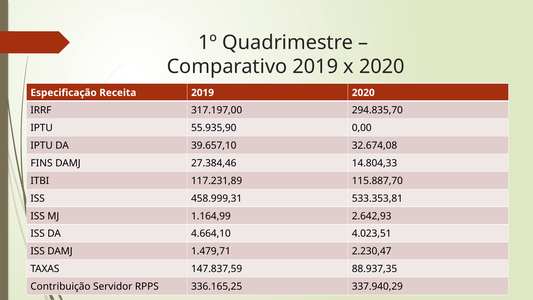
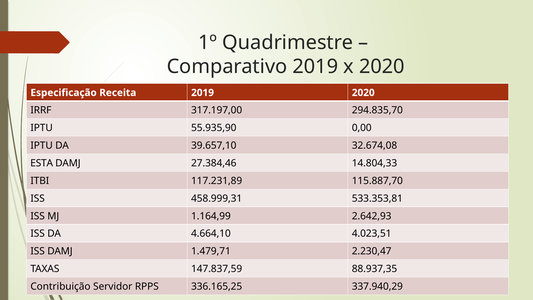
FINS: FINS -> ESTA
